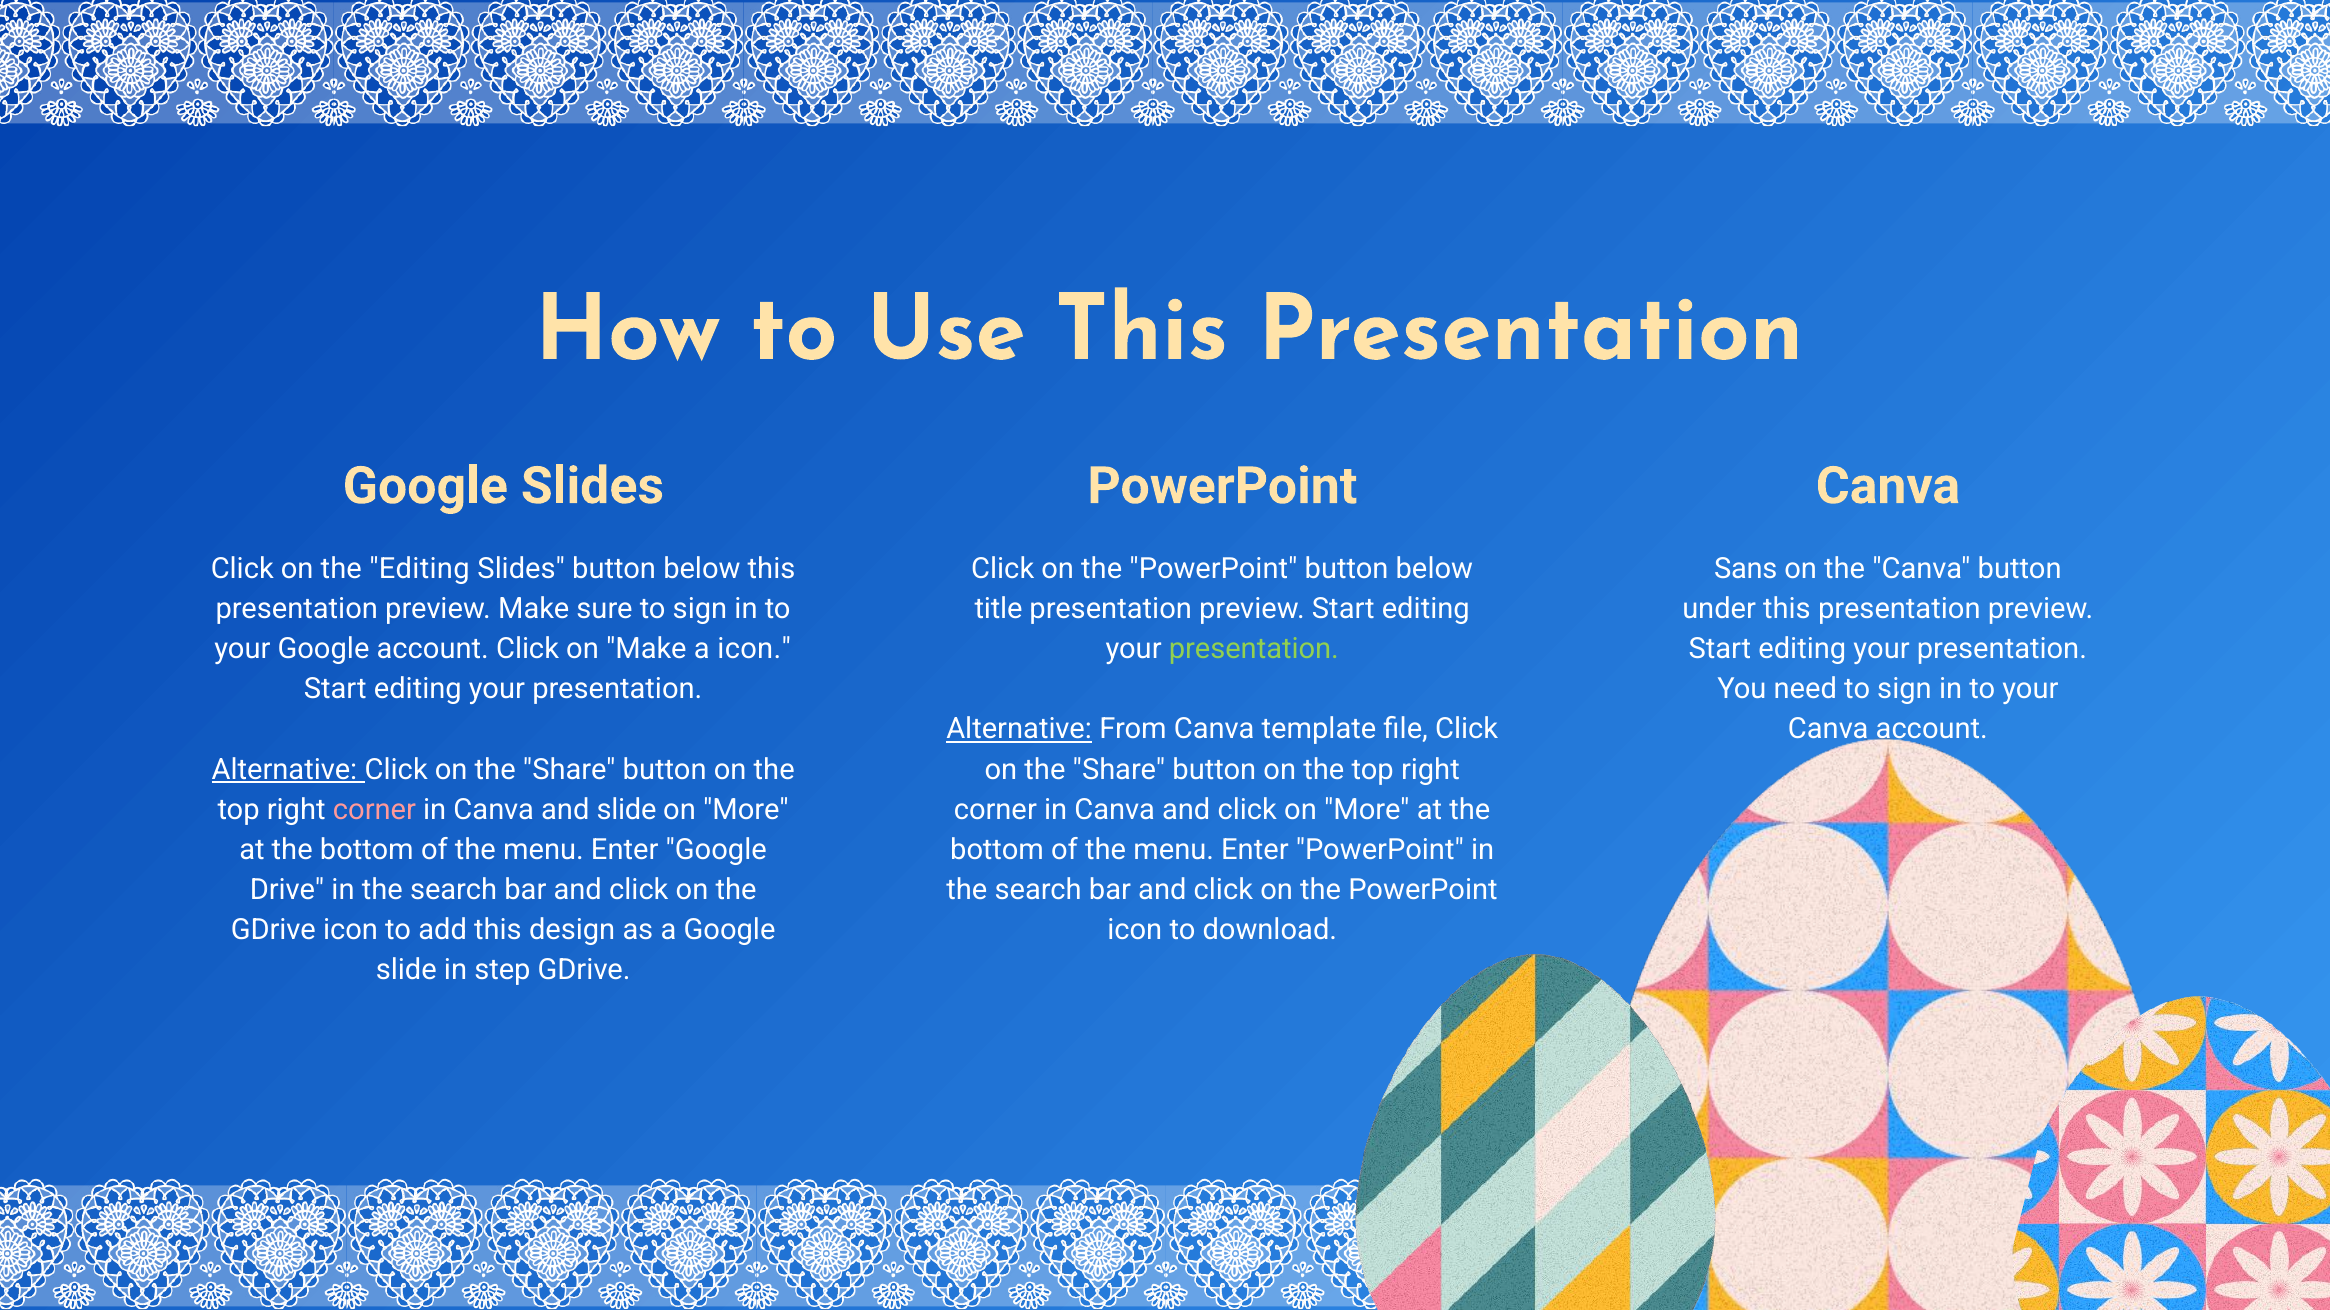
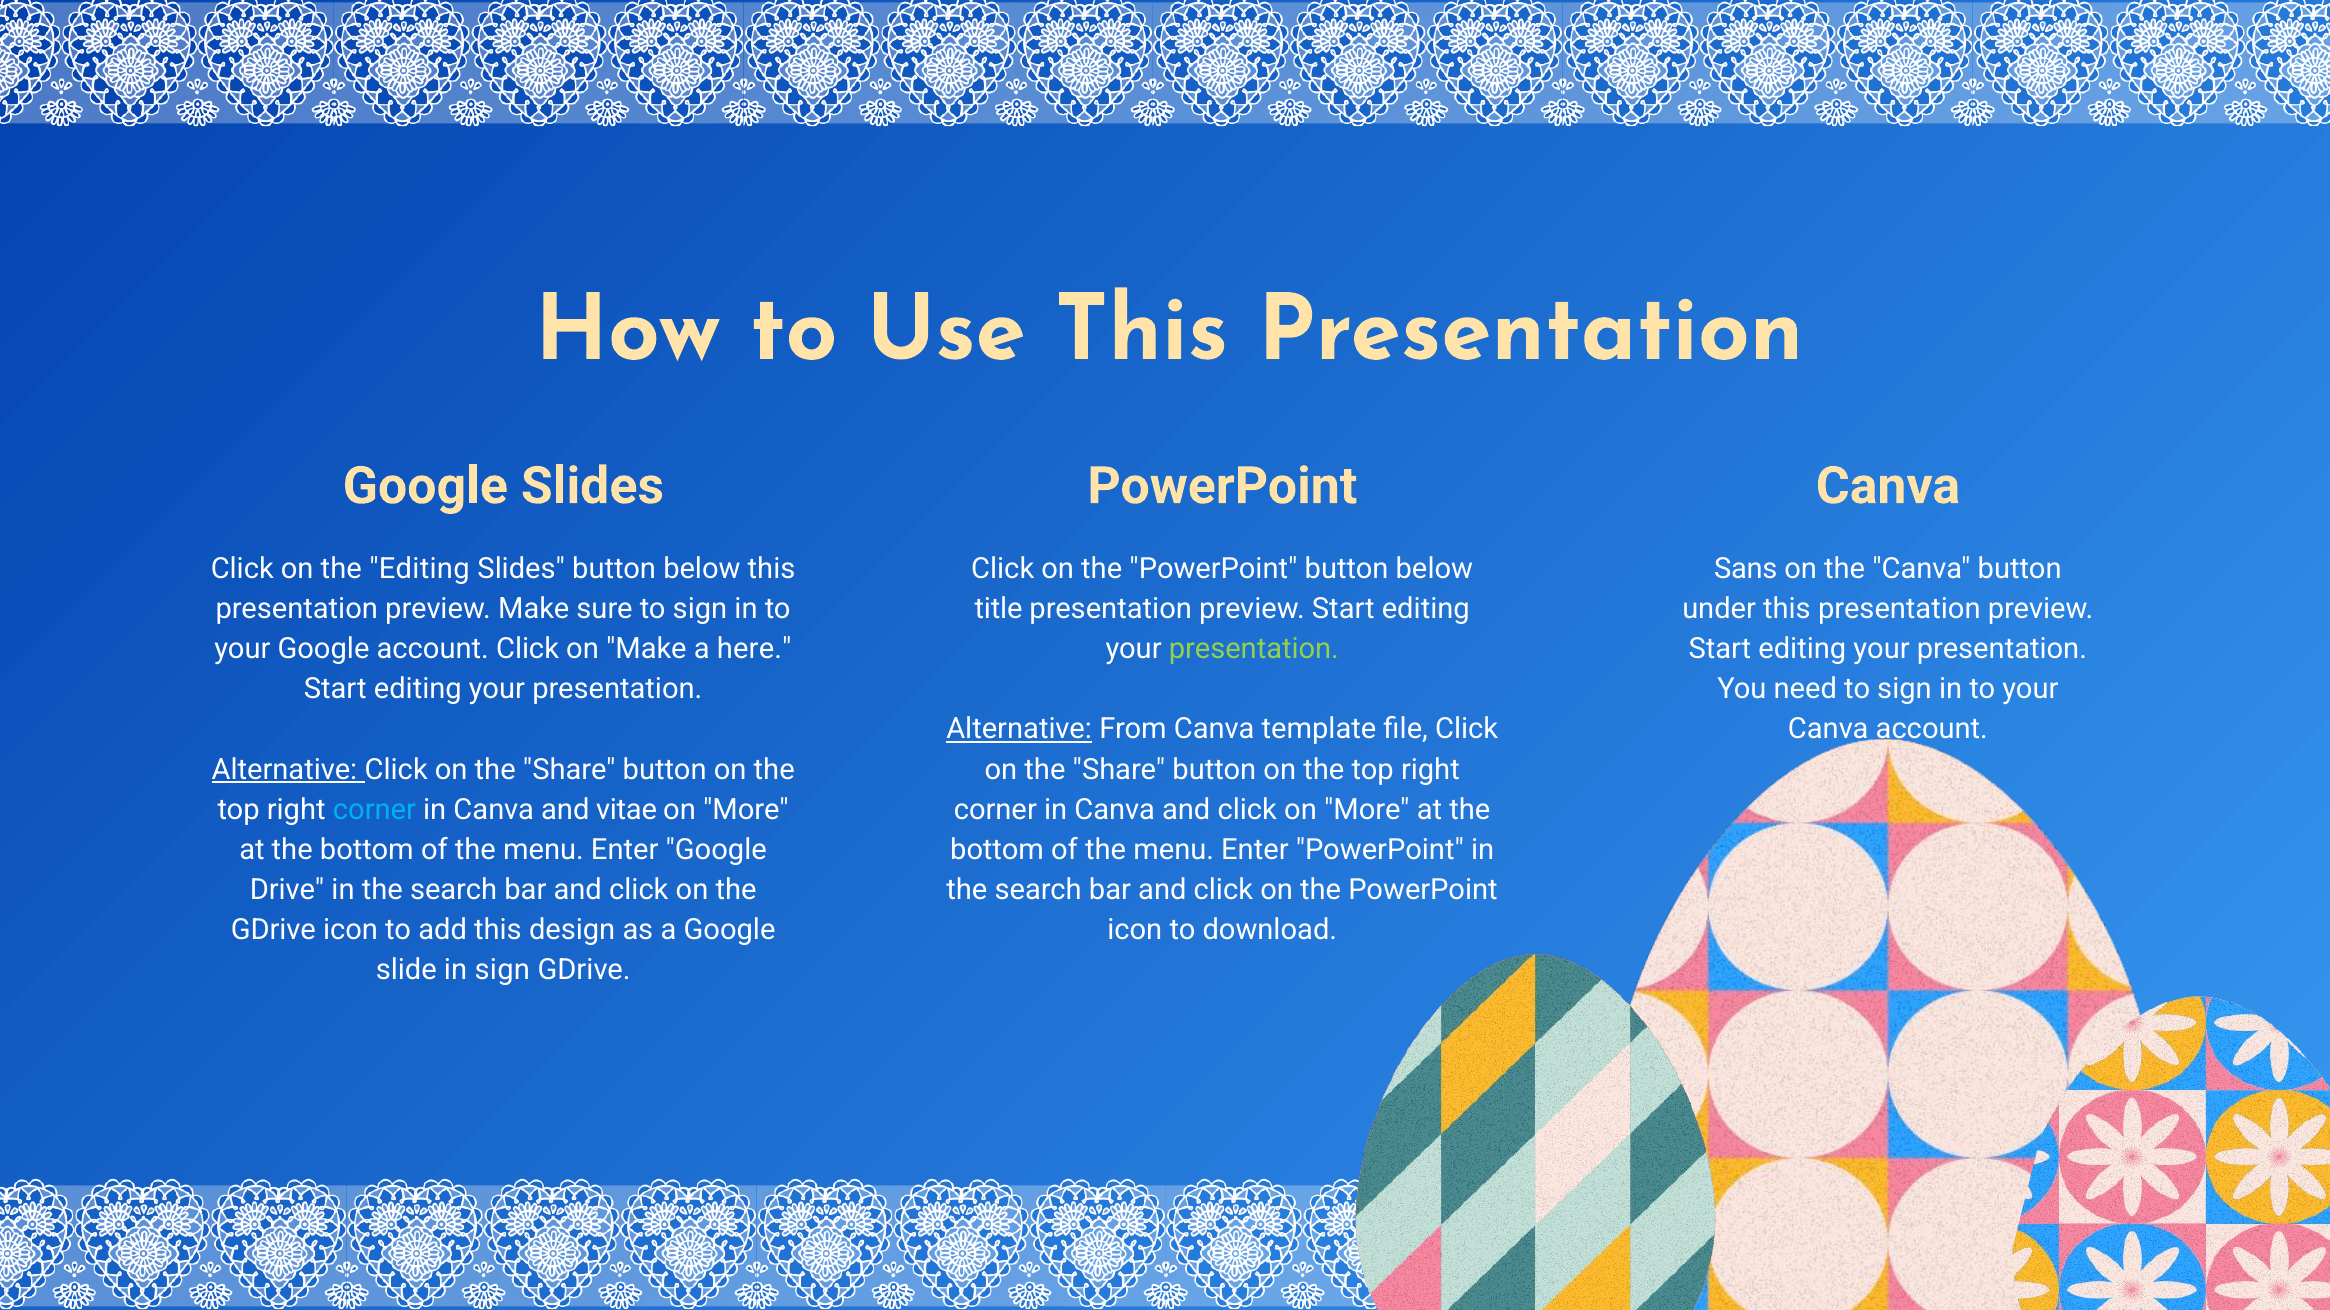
a icon: icon -> here
corner at (374, 810) colour: pink -> light blue
and slide: slide -> vitae
in step: step -> sign
